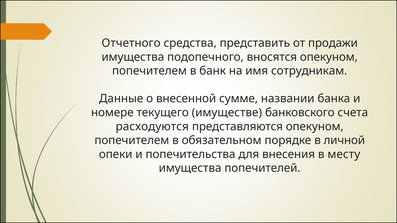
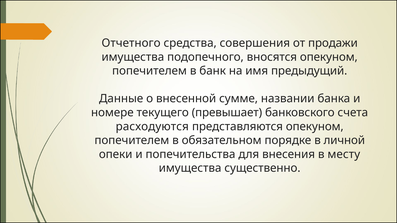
представить: представить -> совершения
сотрудникам: сотрудникам -> предыдущий
имуществе: имуществе -> превышает
попечителей: попечителей -> существенно
